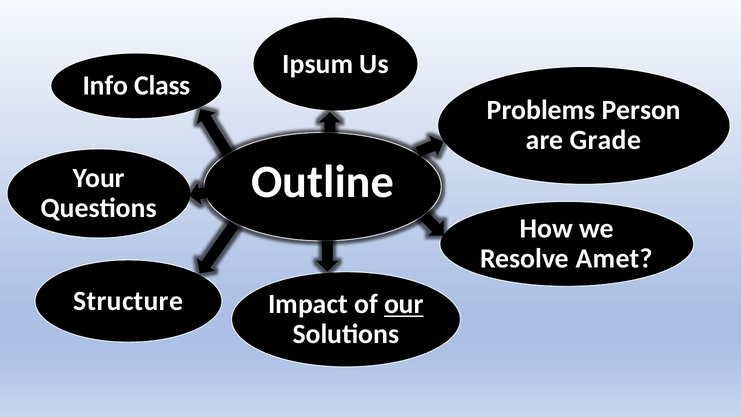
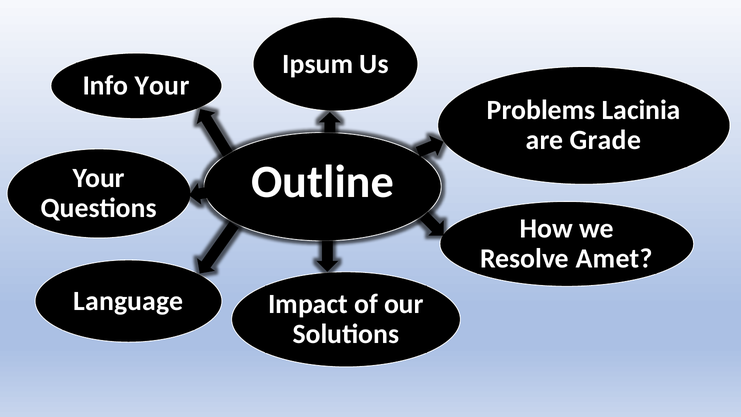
Info Class: Class -> Your
Person: Person -> Lacinia
Structure: Structure -> Language
our underline: present -> none
